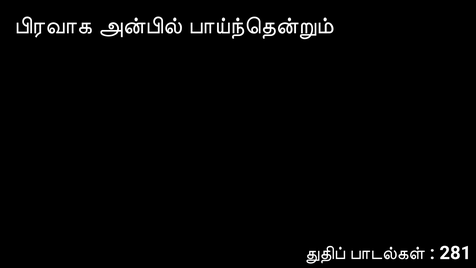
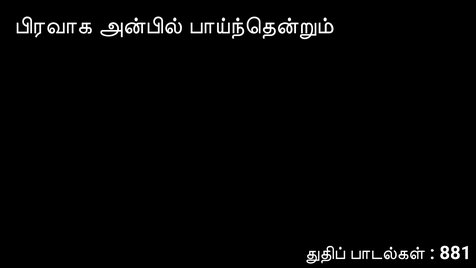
281: 281 -> 881
